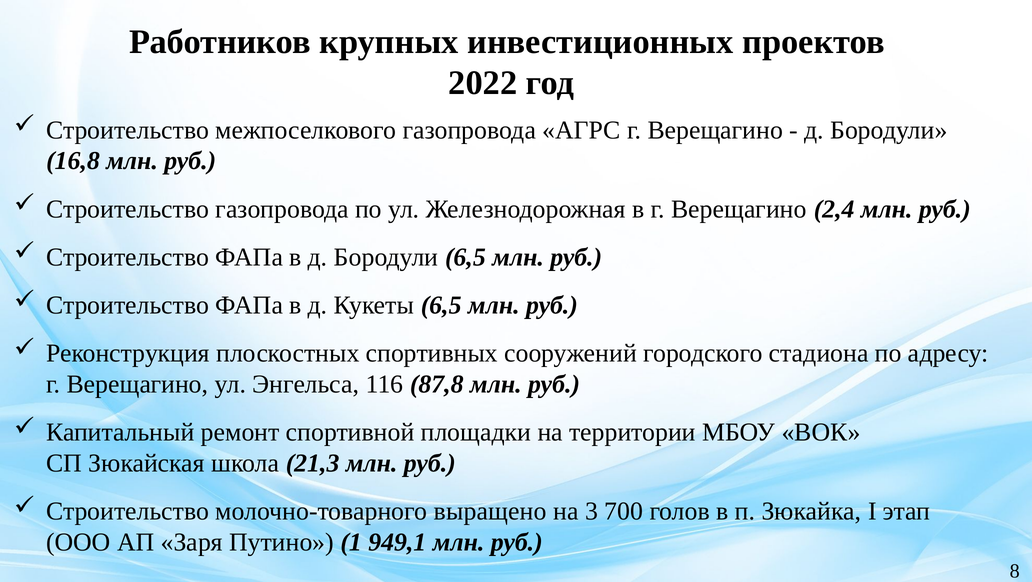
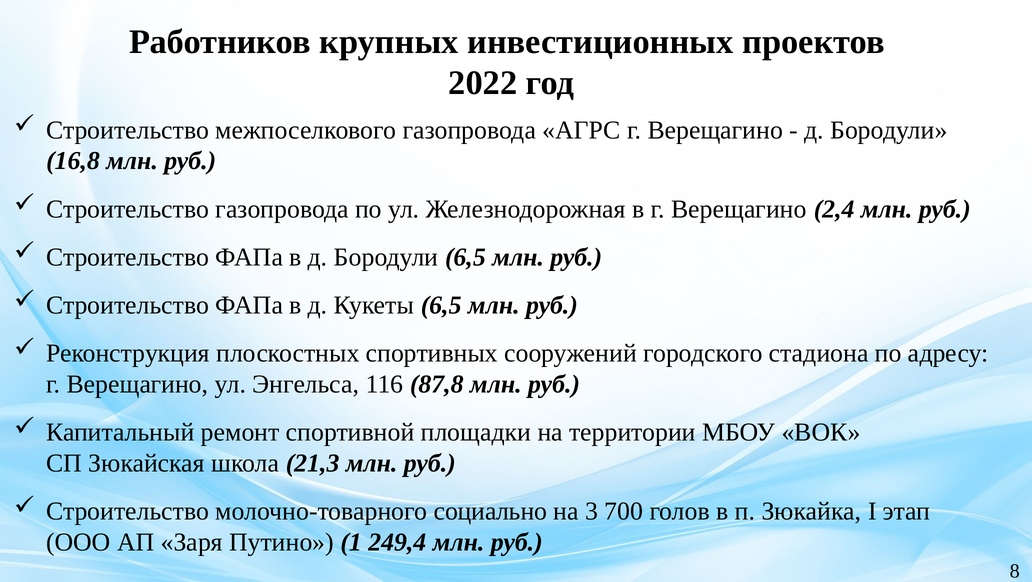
выращено: выращено -> социально
949,1: 949,1 -> 249,4
